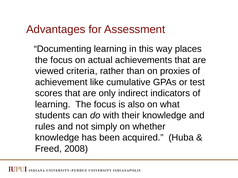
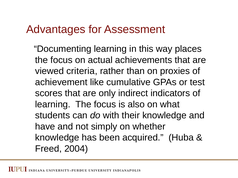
rules: rules -> have
2008: 2008 -> 2004
